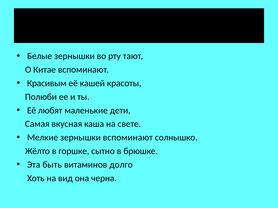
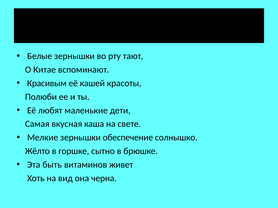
зернышки вспоминают: вспоминают -> обеспечение
долго: долго -> живет
